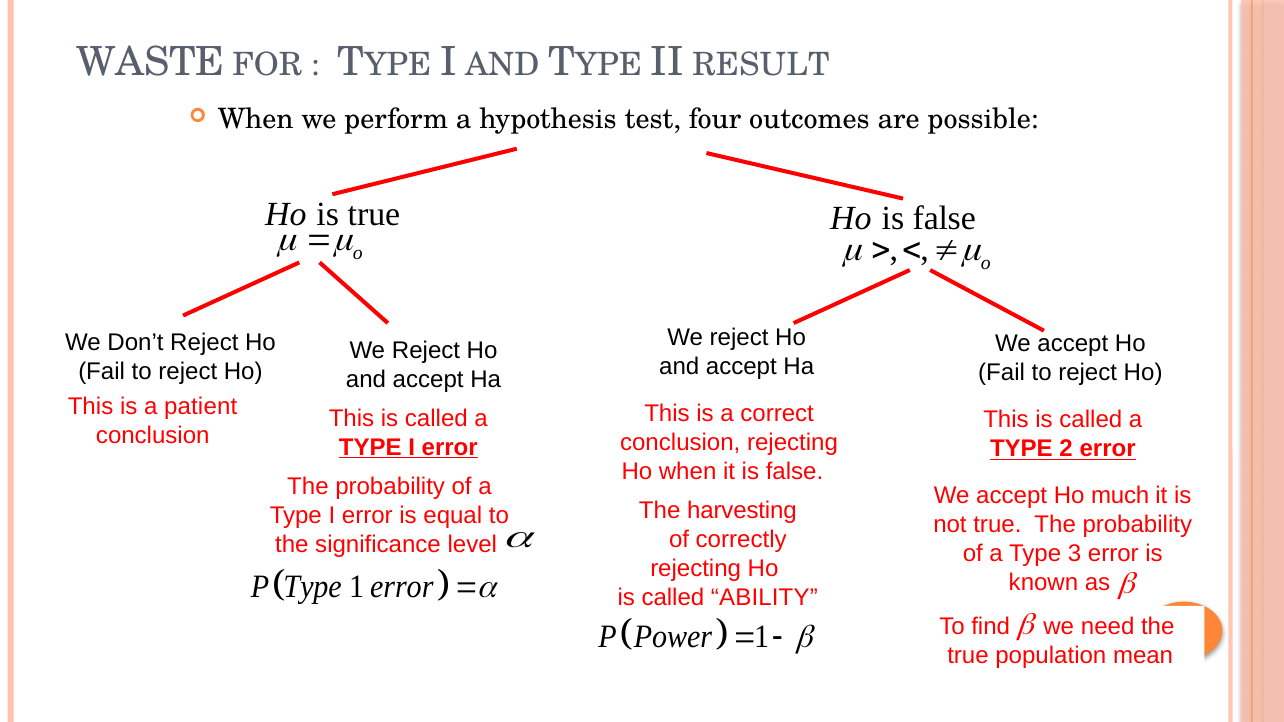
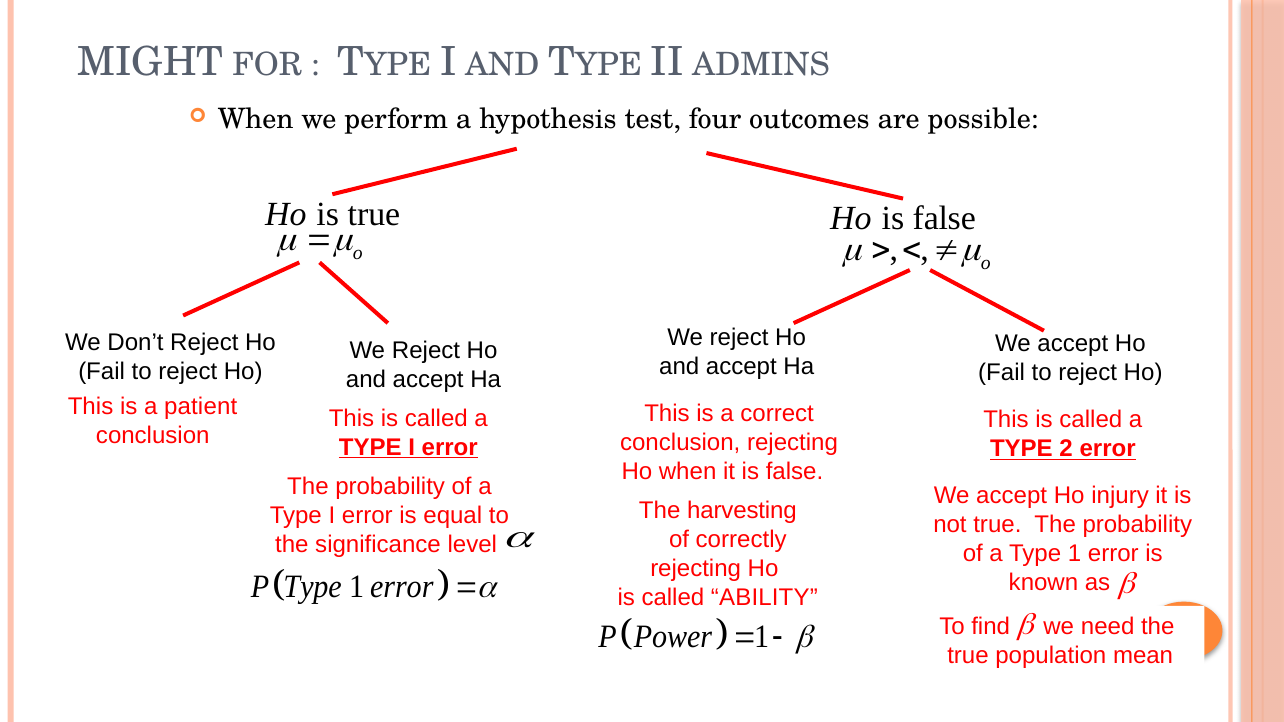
WASTE: WASTE -> MIGHT
RESULT: RESULT -> ADMINS
much: much -> injury
Type 3: 3 -> 1
